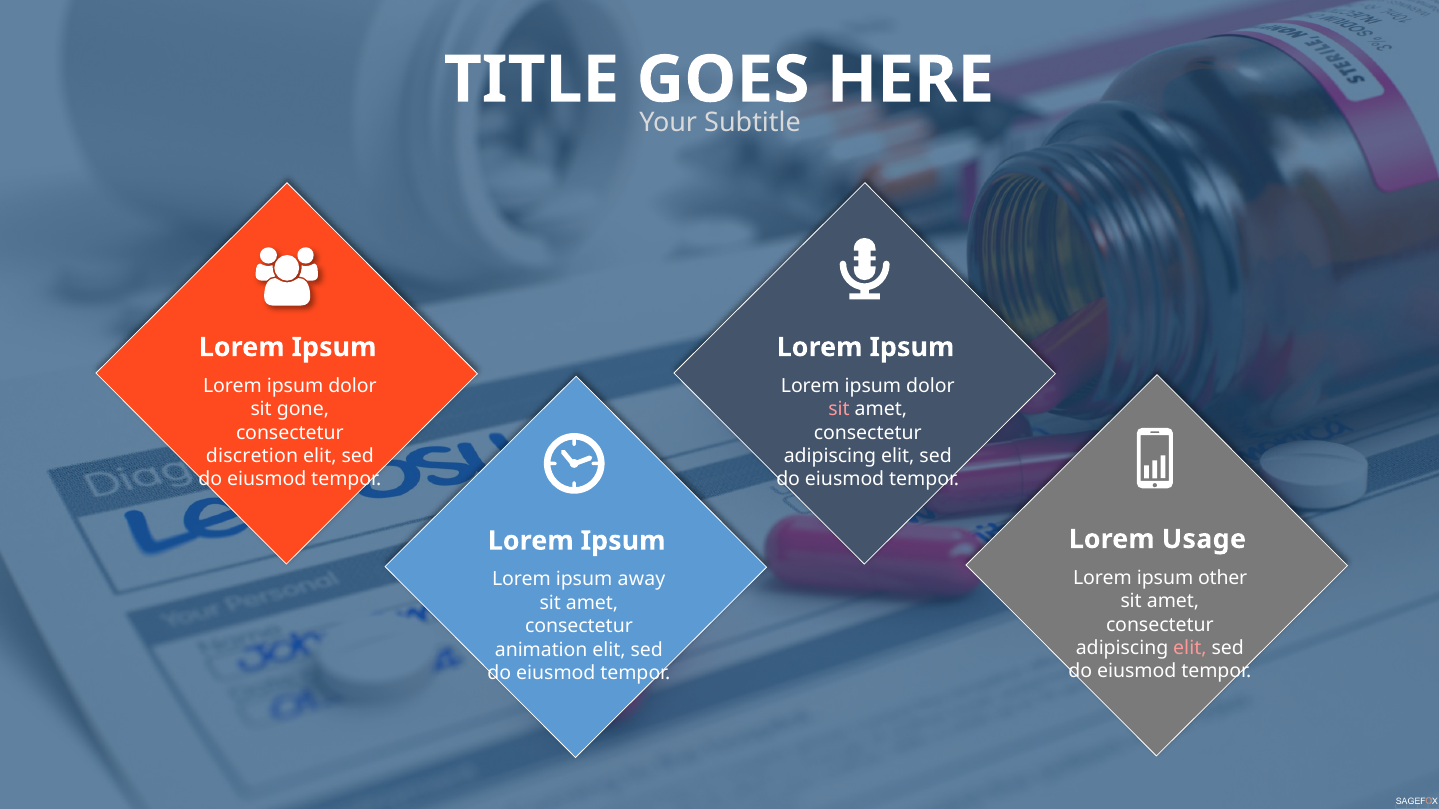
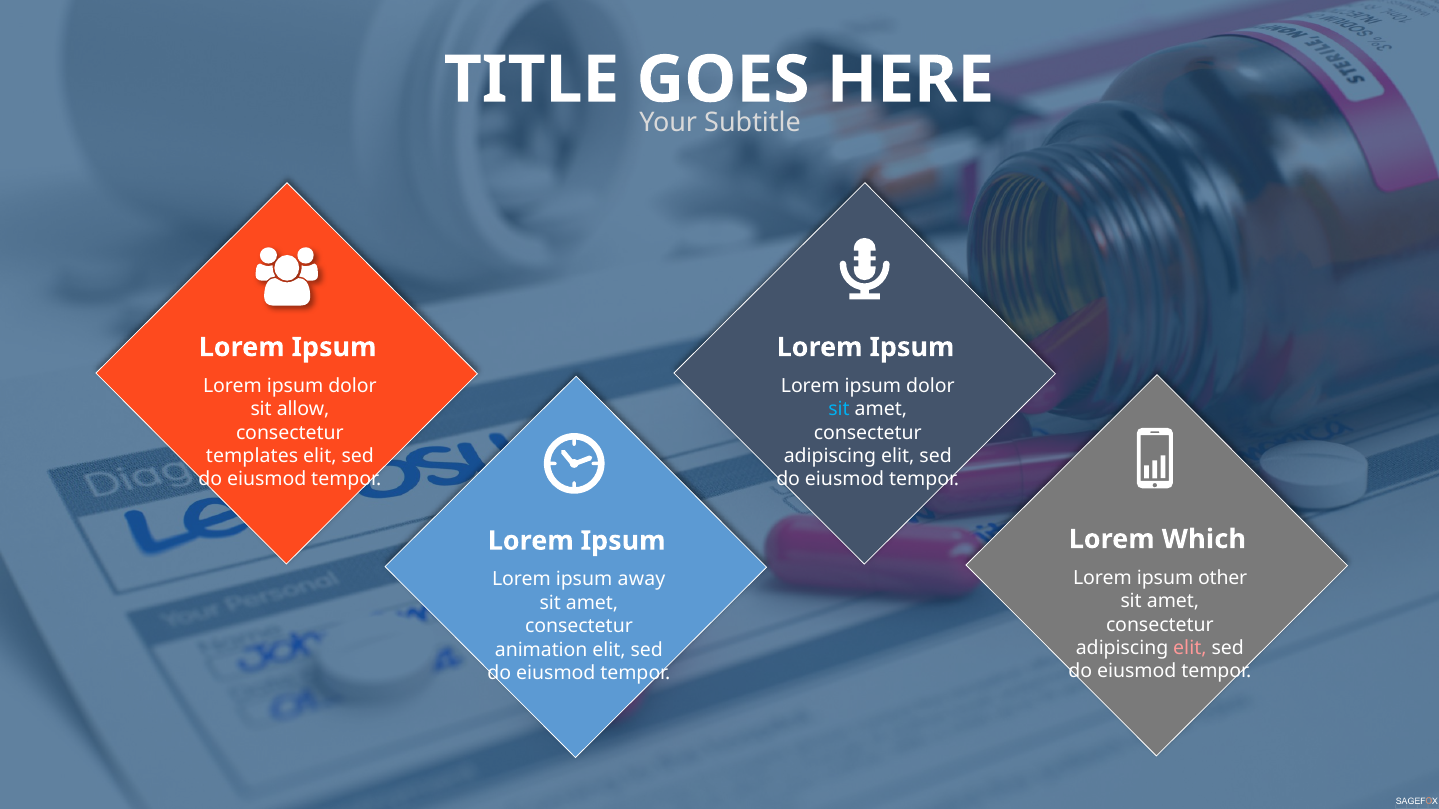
gone: gone -> allow
sit at (839, 409) colour: pink -> light blue
discretion: discretion -> templates
Usage: Usage -> Which
